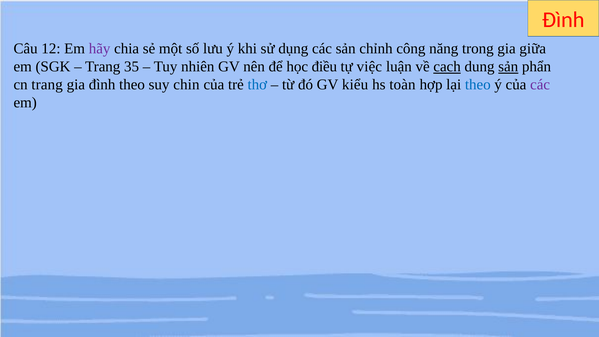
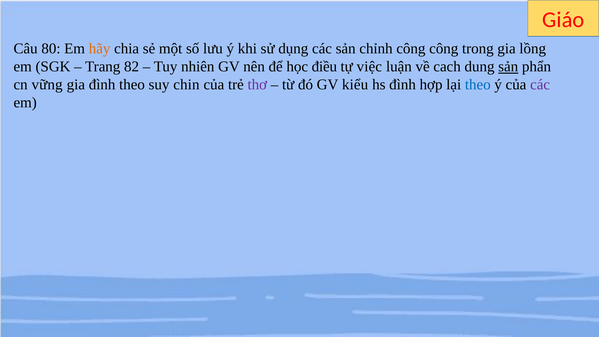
Đình at (563, 20): Đình -> Giáo
12: 12 -> 80
hãy colour: purple -> orange
công năng: năng -> công
giữa: giữa -> lồng
35: 35 -> 82
cach underline: present -> none
cn trang: trang -> vững
thơ colour: blue -> purple
hs toàn: toàn -> đình
